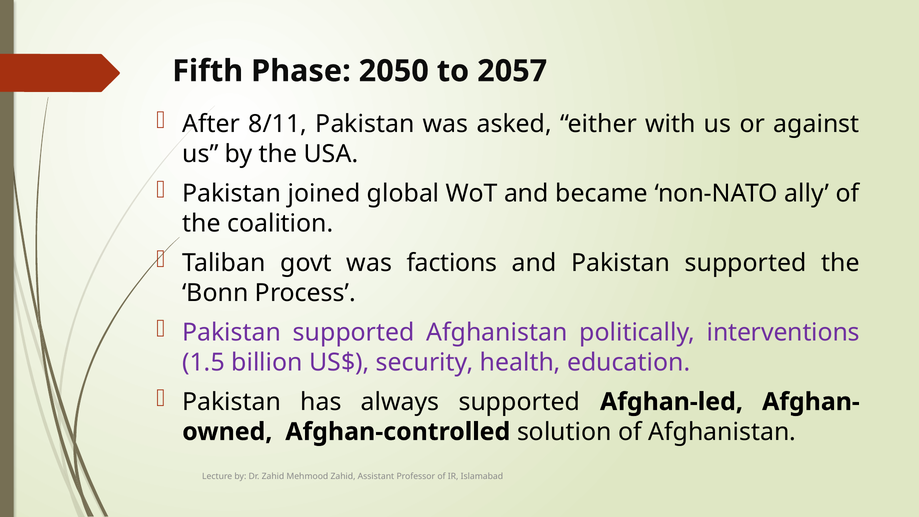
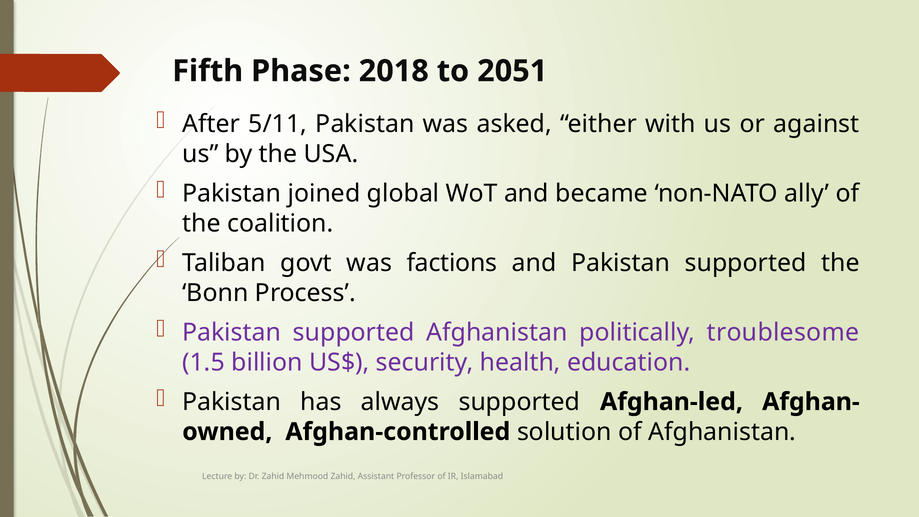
2050: 2050 -> 2018
2057: 2057 -> 2051
8/11: 8/11 -> 5/11
interventions: interventions -> troublesome
